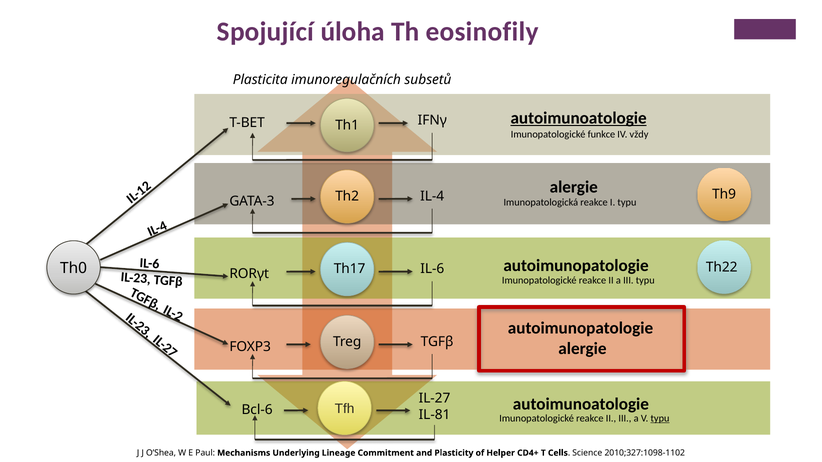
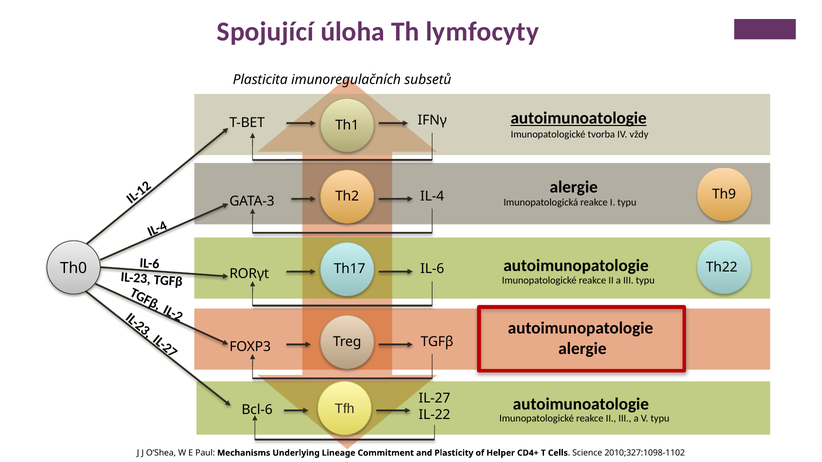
eosinofily: eosinofily -> lymfocyty
funkce: funkce -> tvorba
IL-81: IL-81 -> IL-22
typu at (660, 419) underline: present -> none
